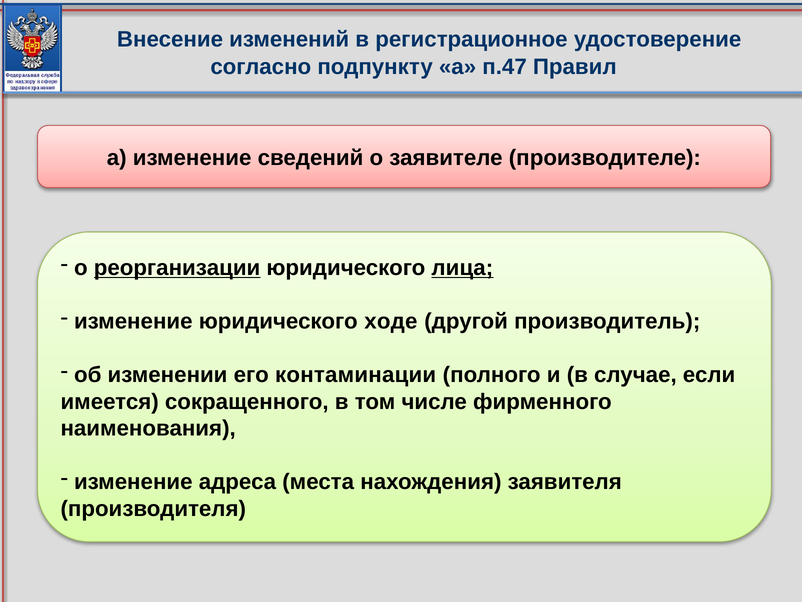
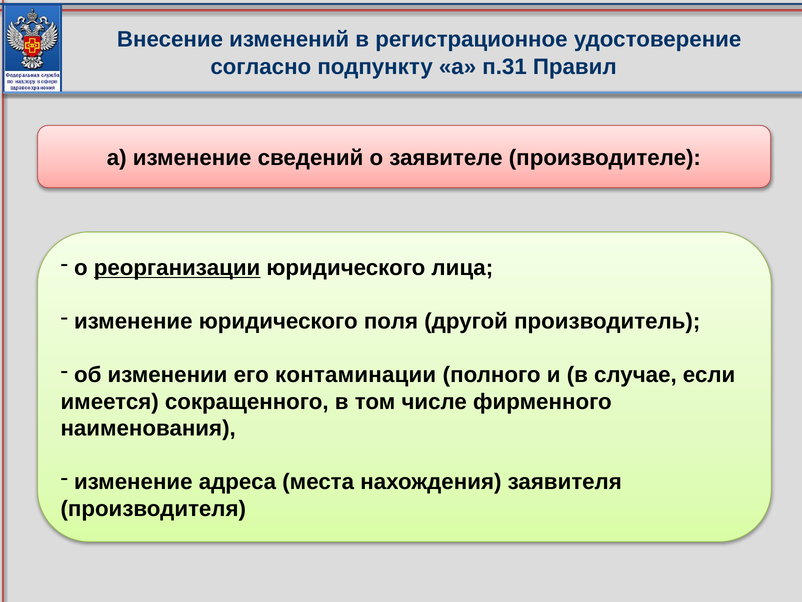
п.47: п.47 -> п.31
лица underline: present -> none
ходе: ходе -> поля
